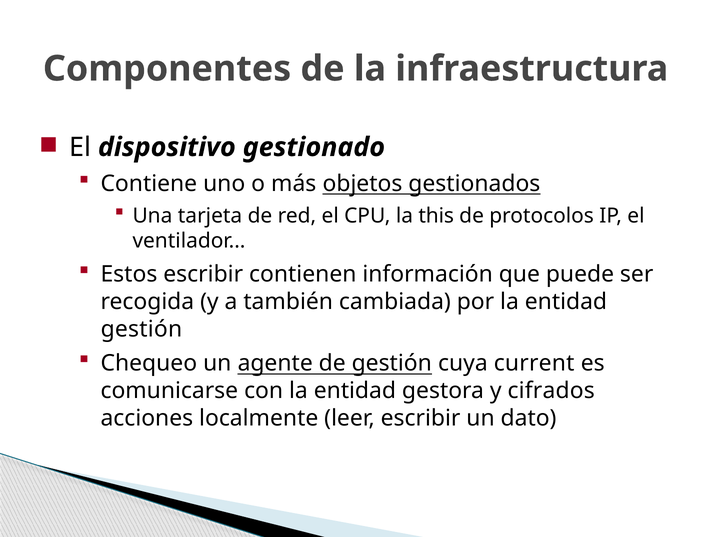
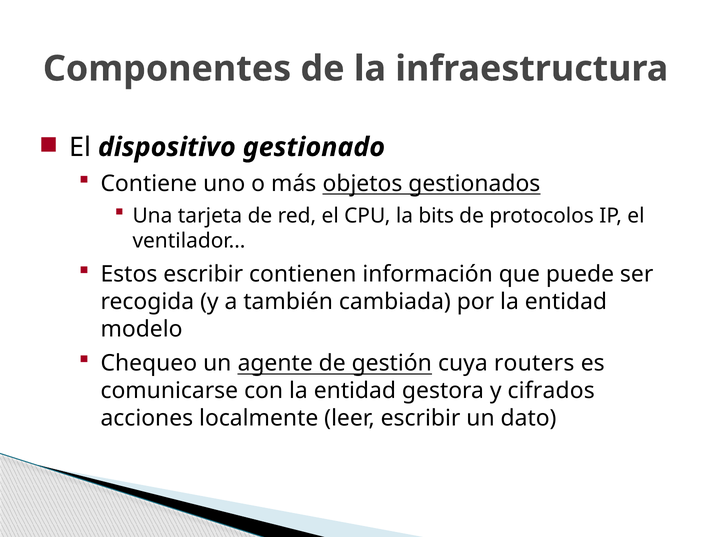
this: this -> bits
gestión at (141, 330): gestión -> modelo
current: current -> routers
